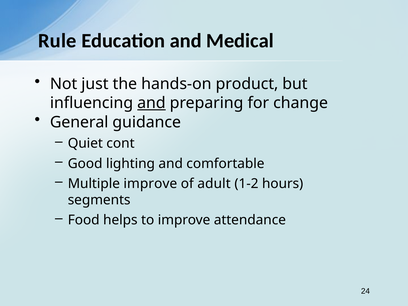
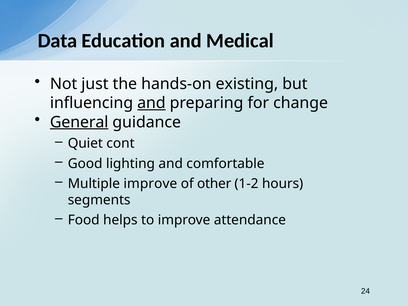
Rule: Rule -> Data
product: product -> existing
General underline: none -> present
adult: adult -> other
